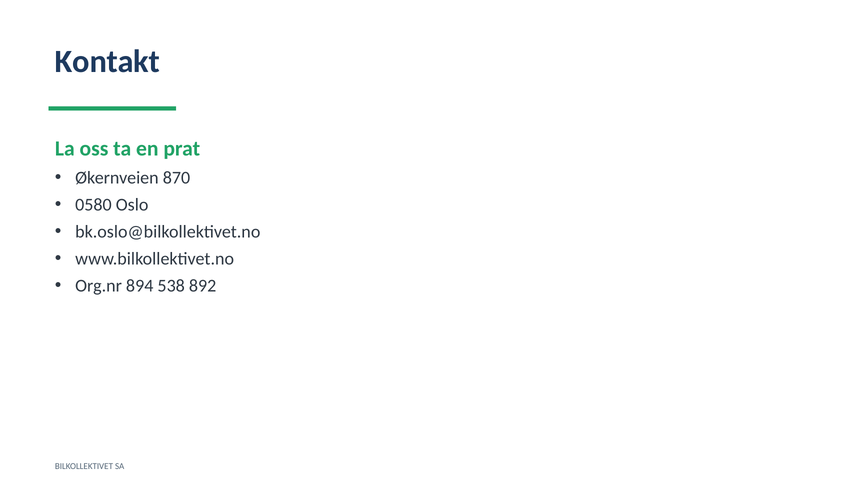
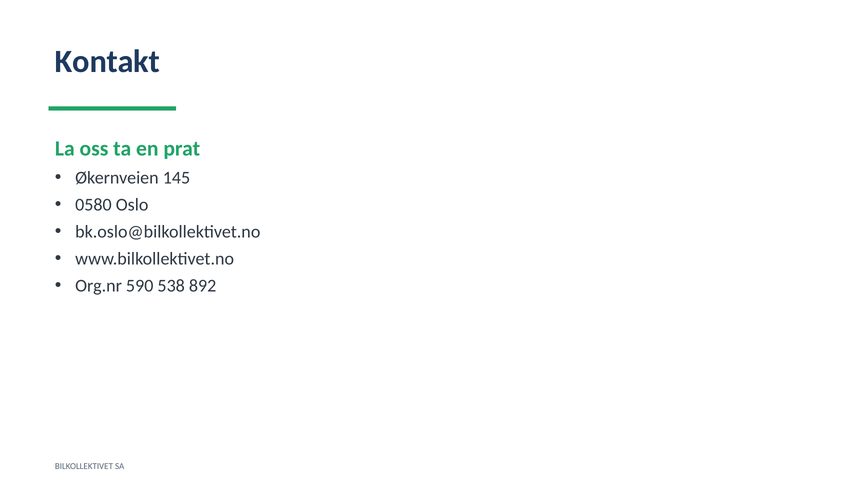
870: 870 -> 145
894: 894 -> 590
